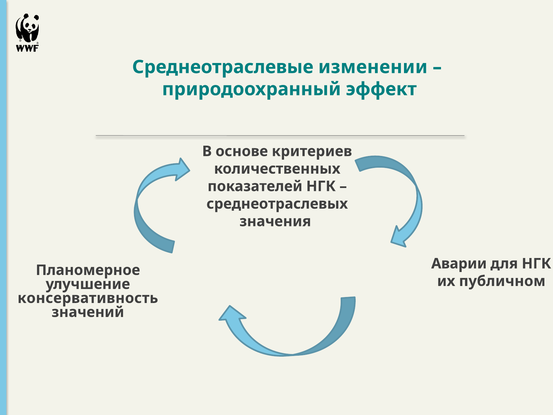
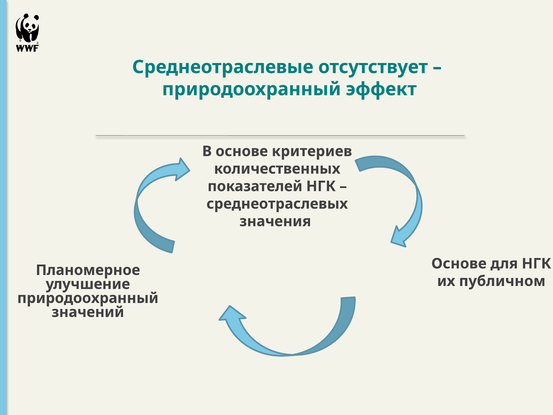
изменении: изменении -> отсутствует
Аварии at (459, 263): Аварии -> Основе
консервативность at (88, 298): консервативность -> природоохранный
